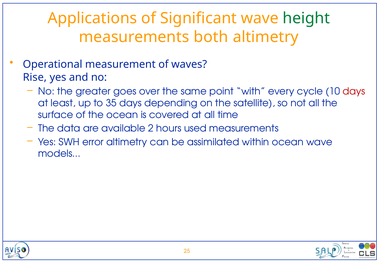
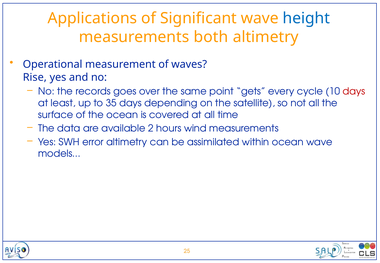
height colour: green -> blue
greater: greater -> records
with: with -> gets
used: used -> wind
